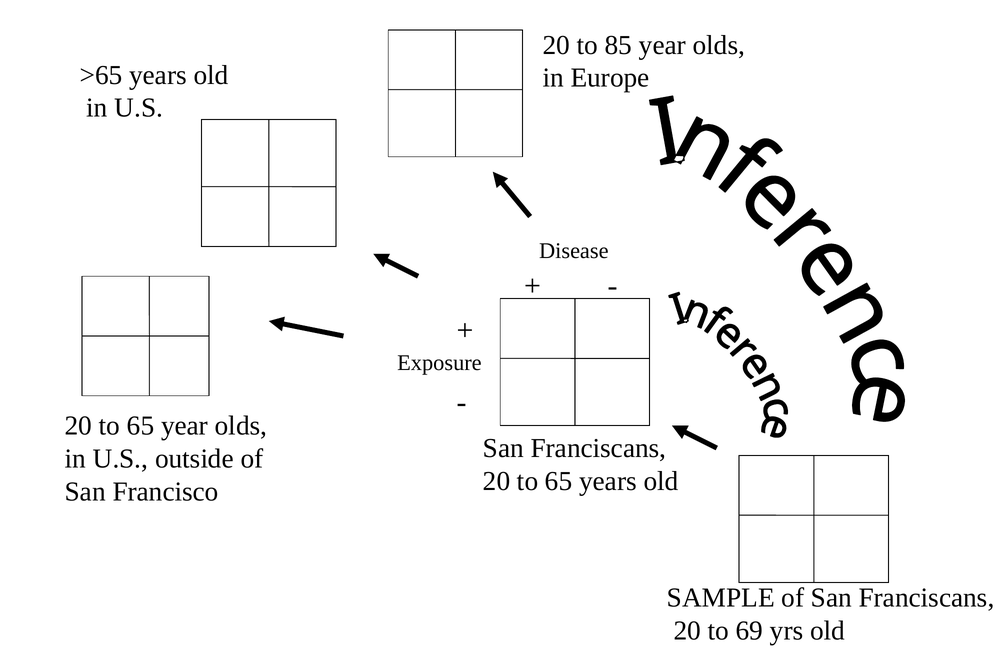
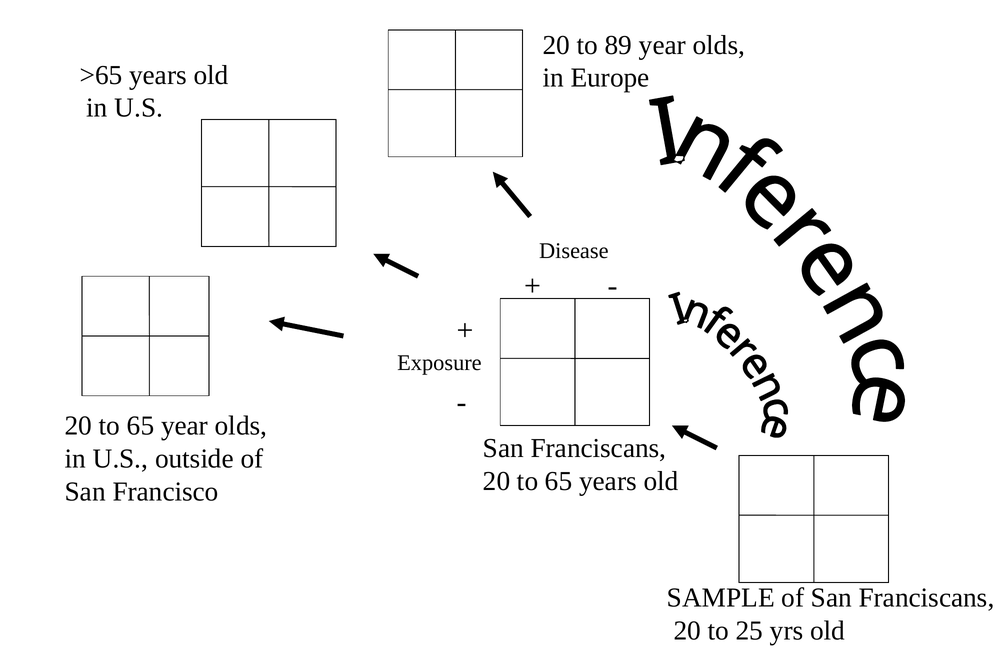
85: 85 -> 89
69: 69 -> 25
